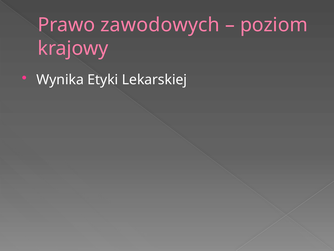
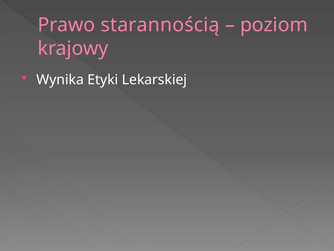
zawodowych: zawodowych -> starannością
